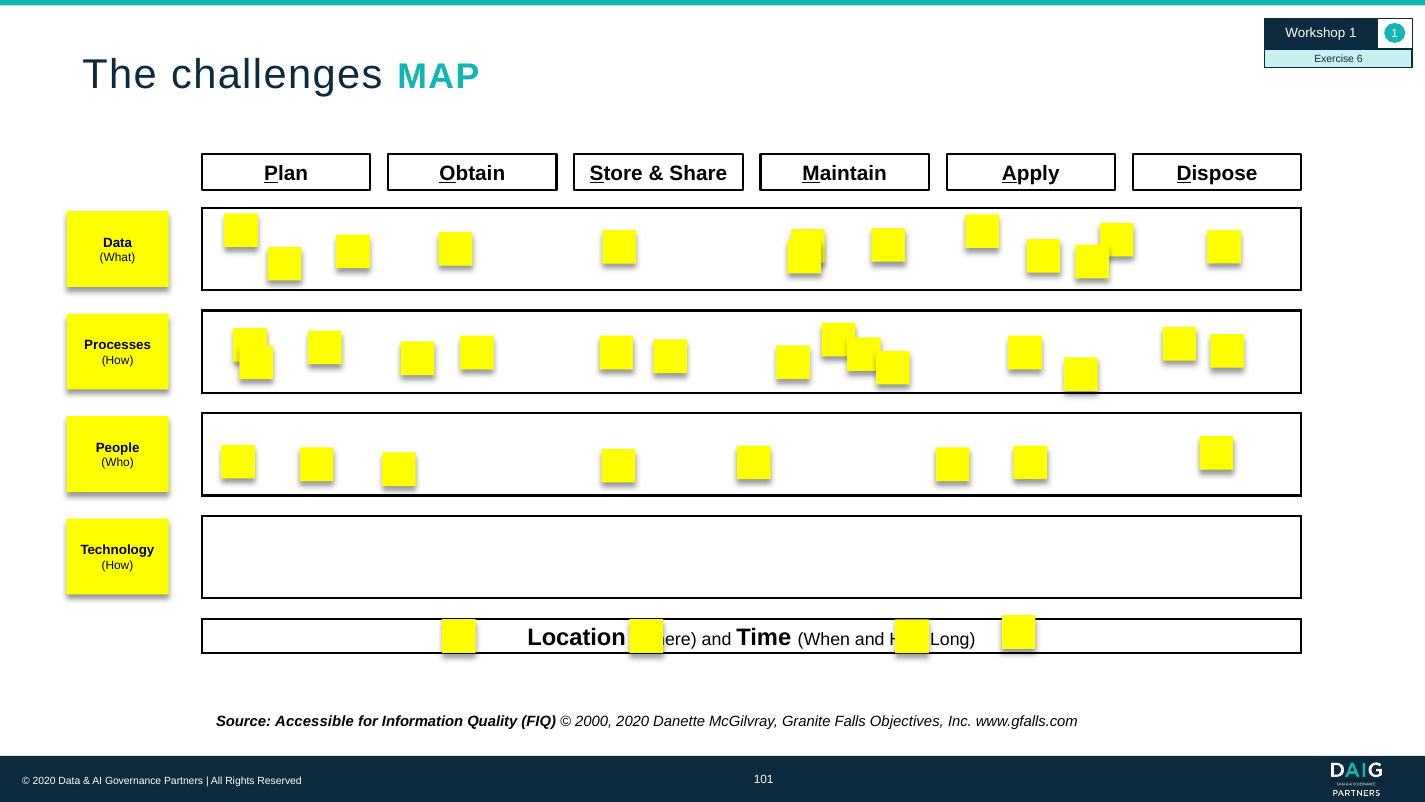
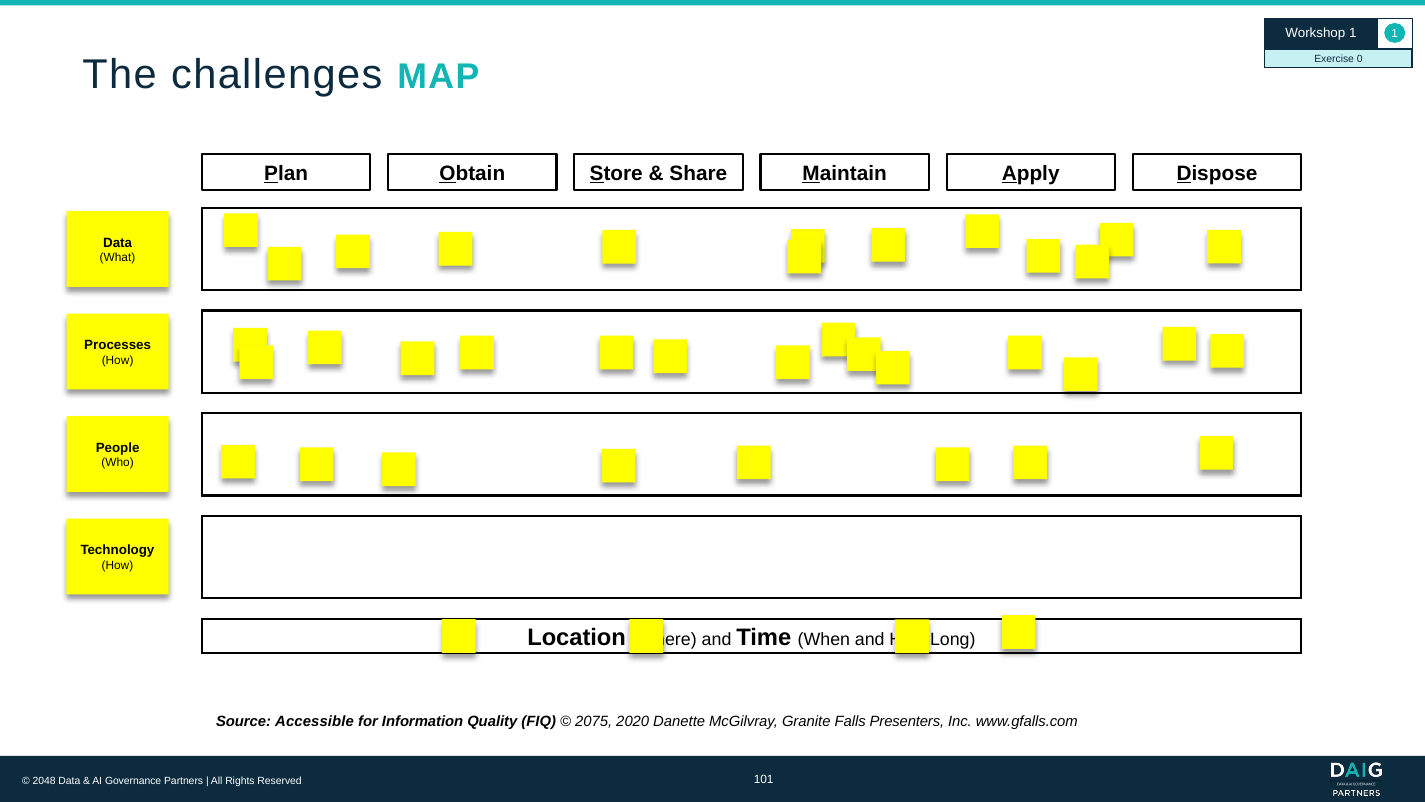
6: 6 -> 0
2000: 2000 -> 2075
Objectives: Objectives -> Presenters
2020 at (44, 781): 2020 -> 2048
